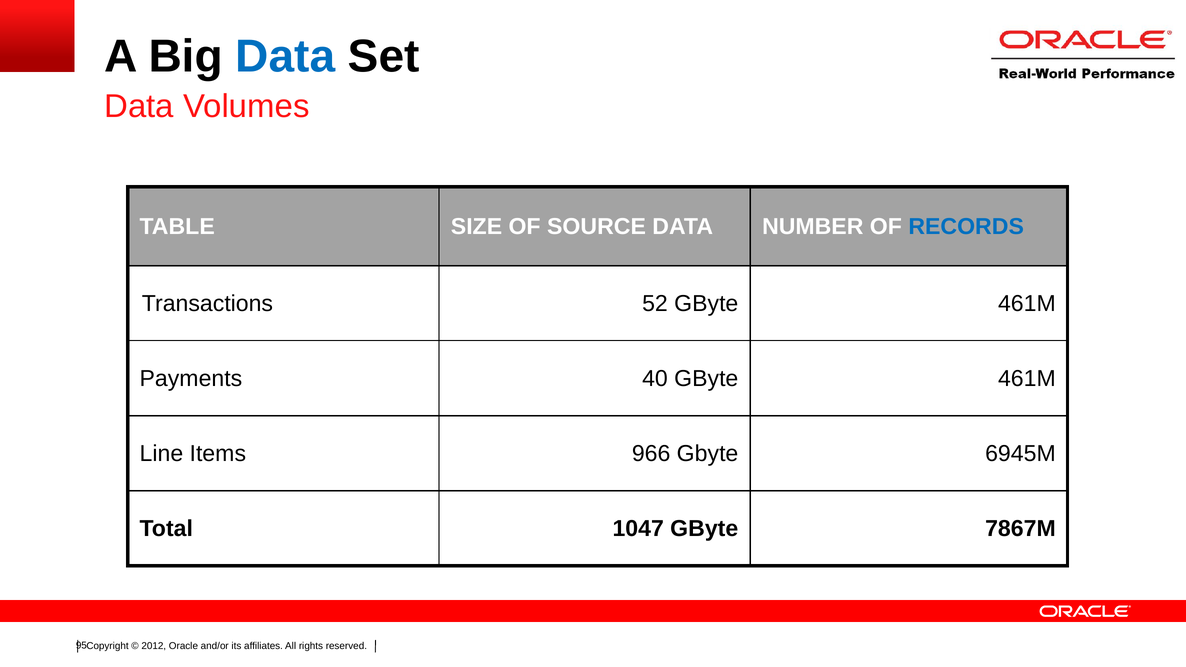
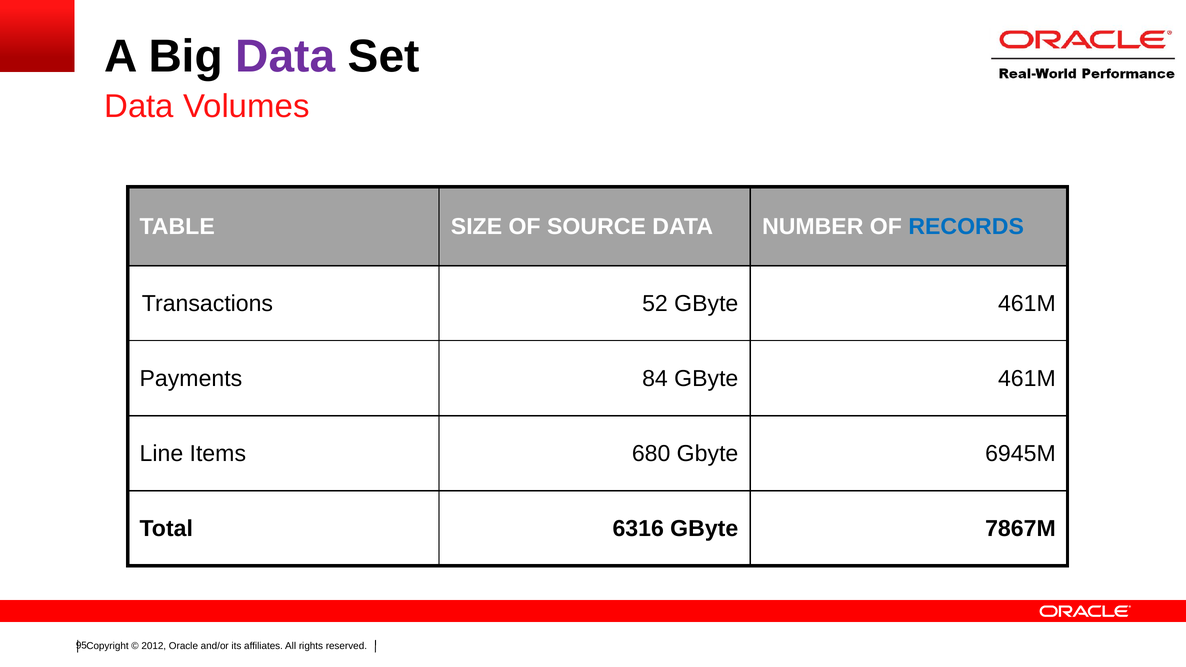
Data at (285, 56) colour: blue -> purple
40: 40 -> 84
966: 966 -> 680
1047: 1047 -> 6316
